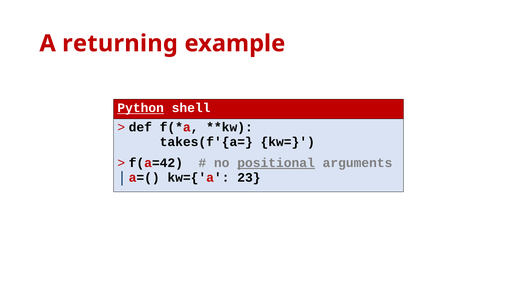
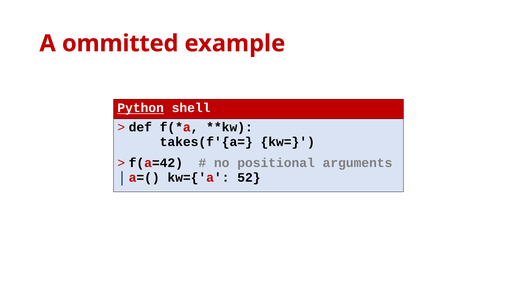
returning: returning -> ommitted
positional underline: present -> none
23: 23 -> 52
